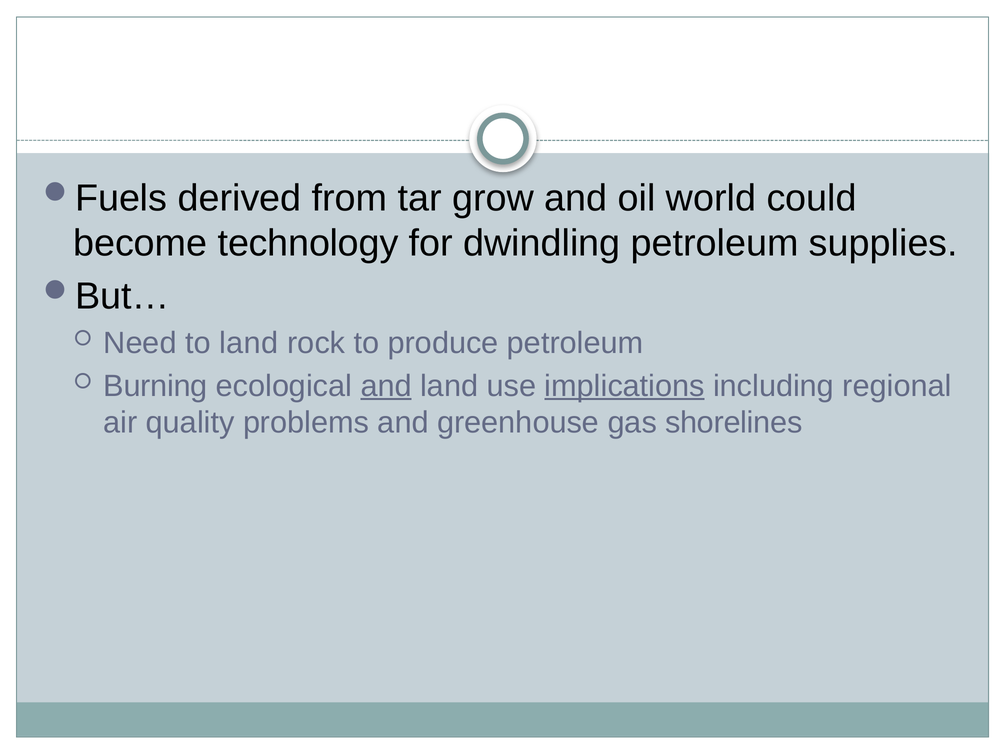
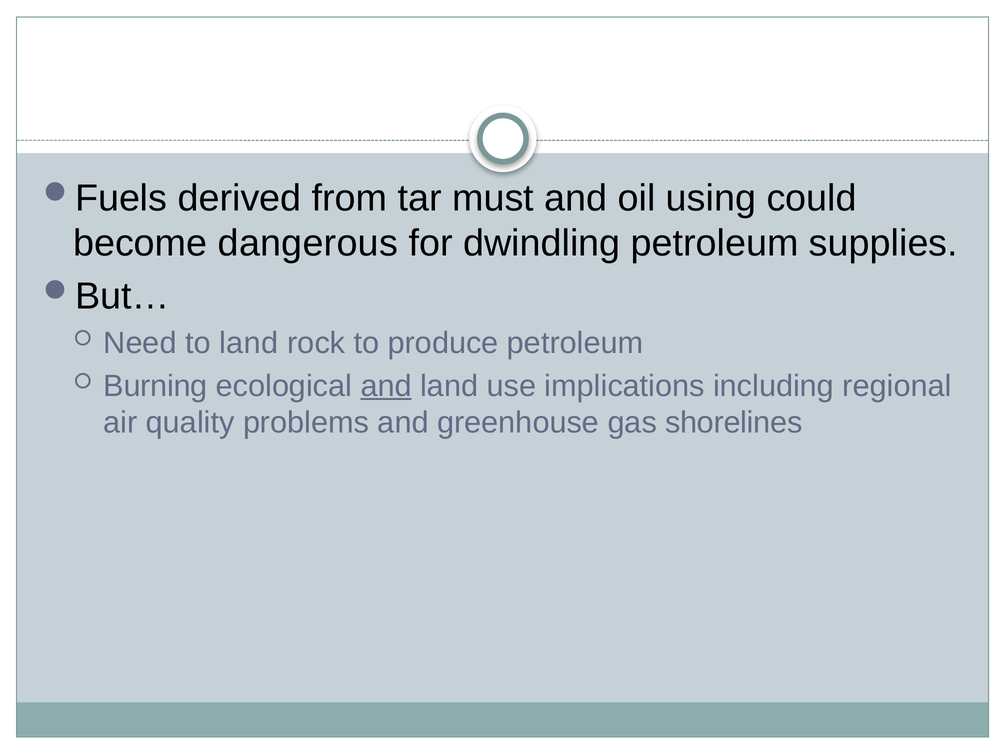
grow: grow -> must
world: world -> using
technology: technology -> dangerous
implications underline: present -> none
